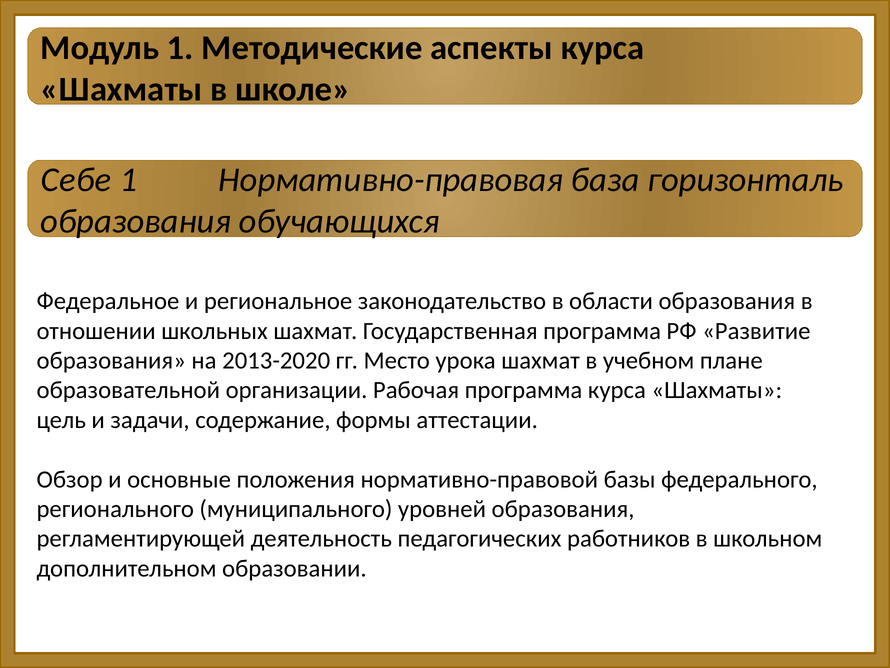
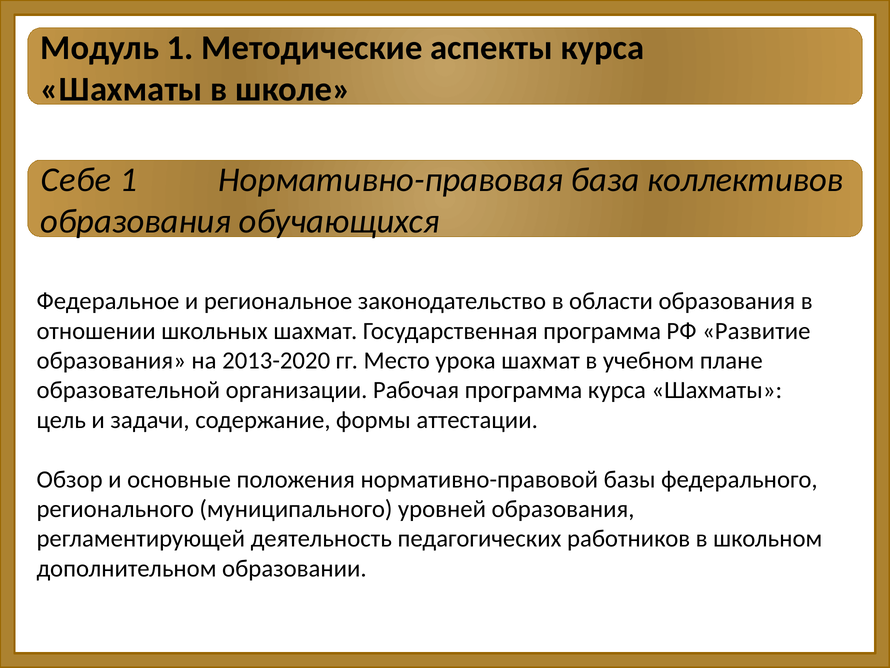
горизонталь: горизонталь -> коллективов
